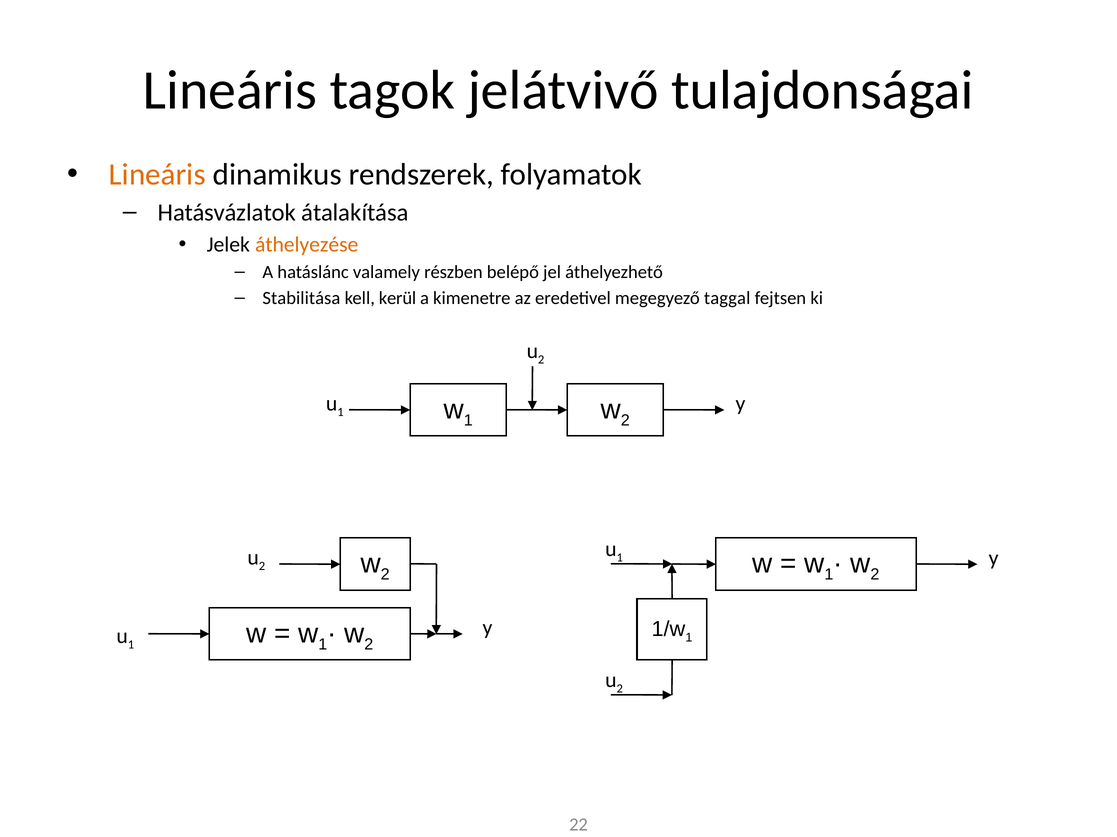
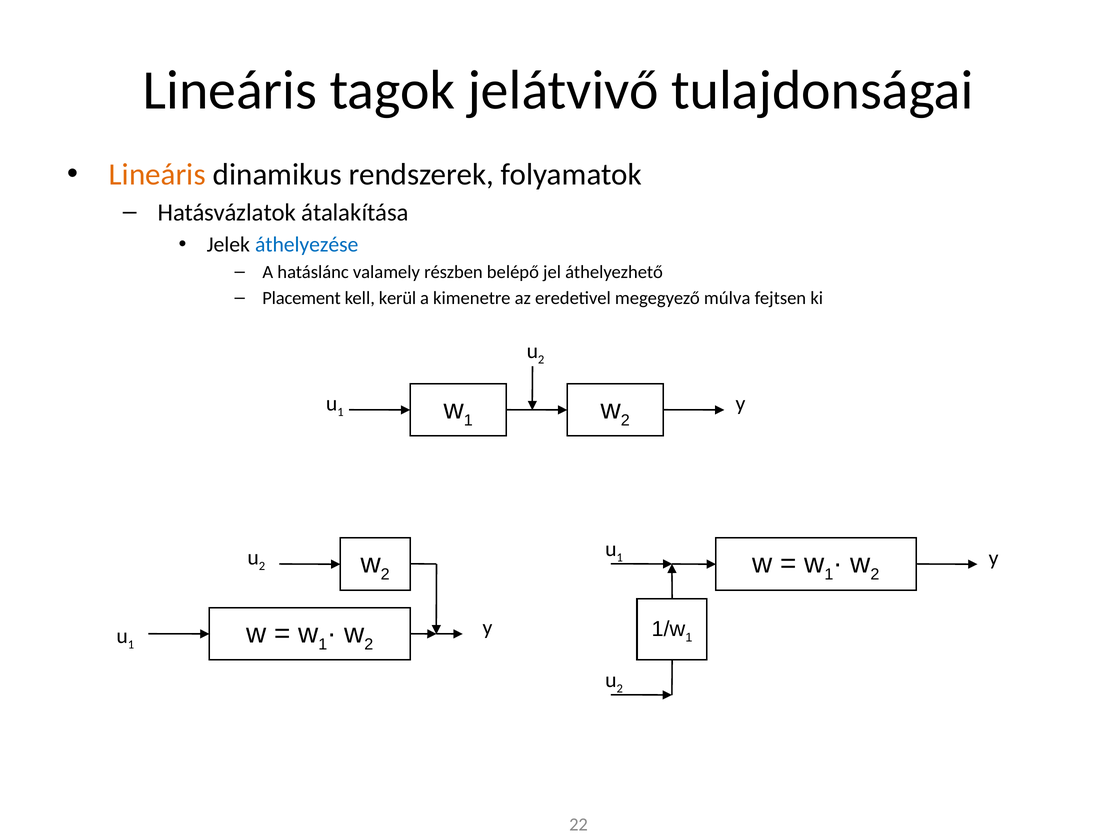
áthelyezése colour: orange -> blue
Stabilitása: Stabilitása -> Placement
taggal: taggal -> múlva
